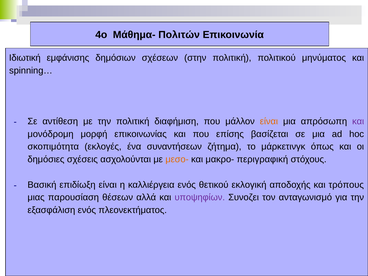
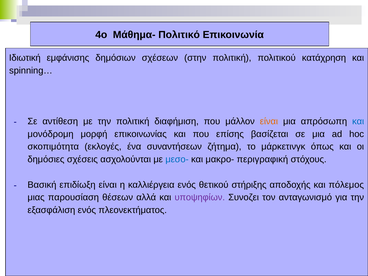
Πολιτών: Πολιτών -> Πολιτικό
μηνύματος: μηνύματος -> κατάχρηση
και at (358, 121) colour: purple -> blue
μεσο- colour: orange -> blue
εκλογική: εκλογική -> στήριξης
τρόπους: τρόπους -> πόλεμος
